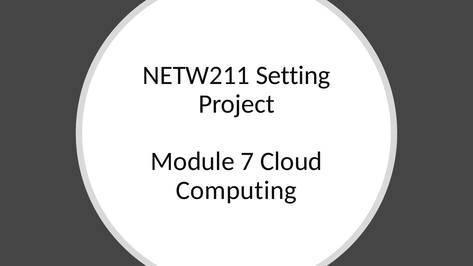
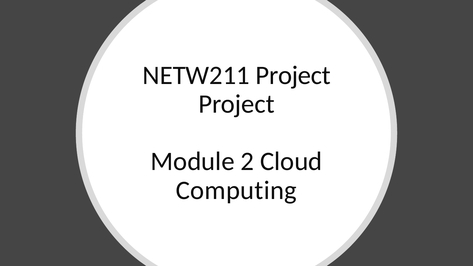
NETW211 Setting: Setting -> Project
7: 7 -> 2
